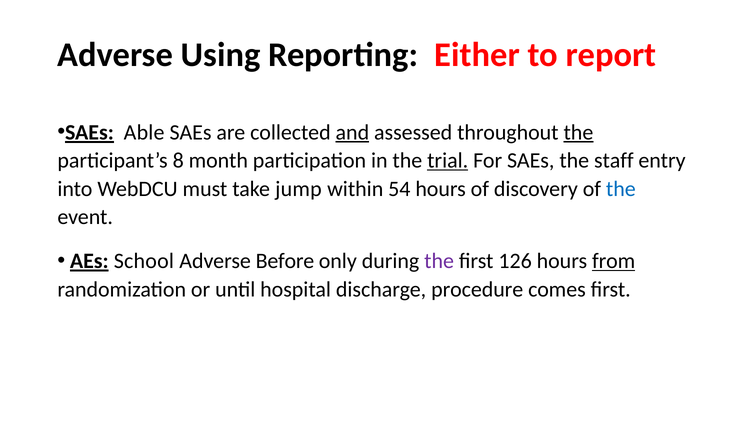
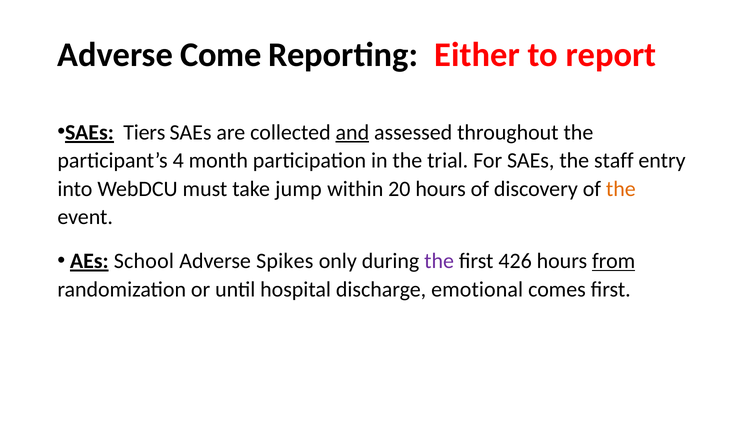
Using: Using -> Come
Able: Able -> Tiers
the at (578, 132) underline: present -> none
8: 8 -> 4
trial underline: present -> none
54: 54 -> 20
the at (621, 189) colour: blue -> orange
Before: Before -> Spikes
126: 126 -> 426
procedure: procedure -> emotional
